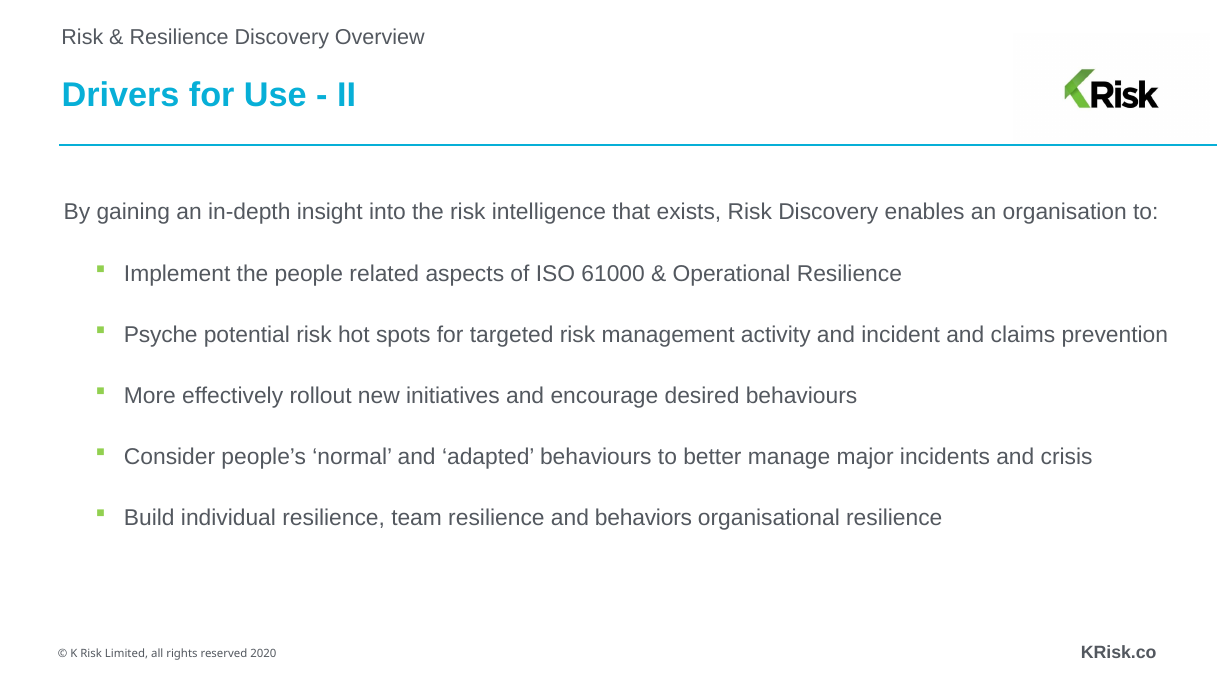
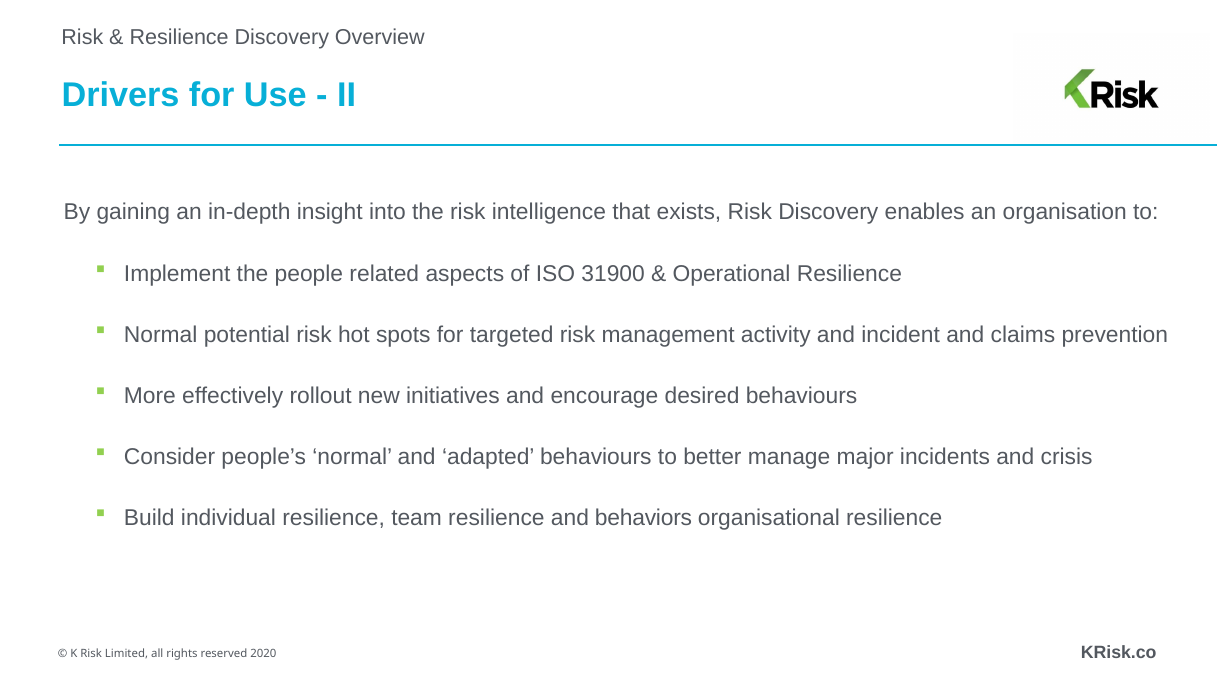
61000: 61000 -> 31900
Psyche at (161, 334): Psyche -> Normal
